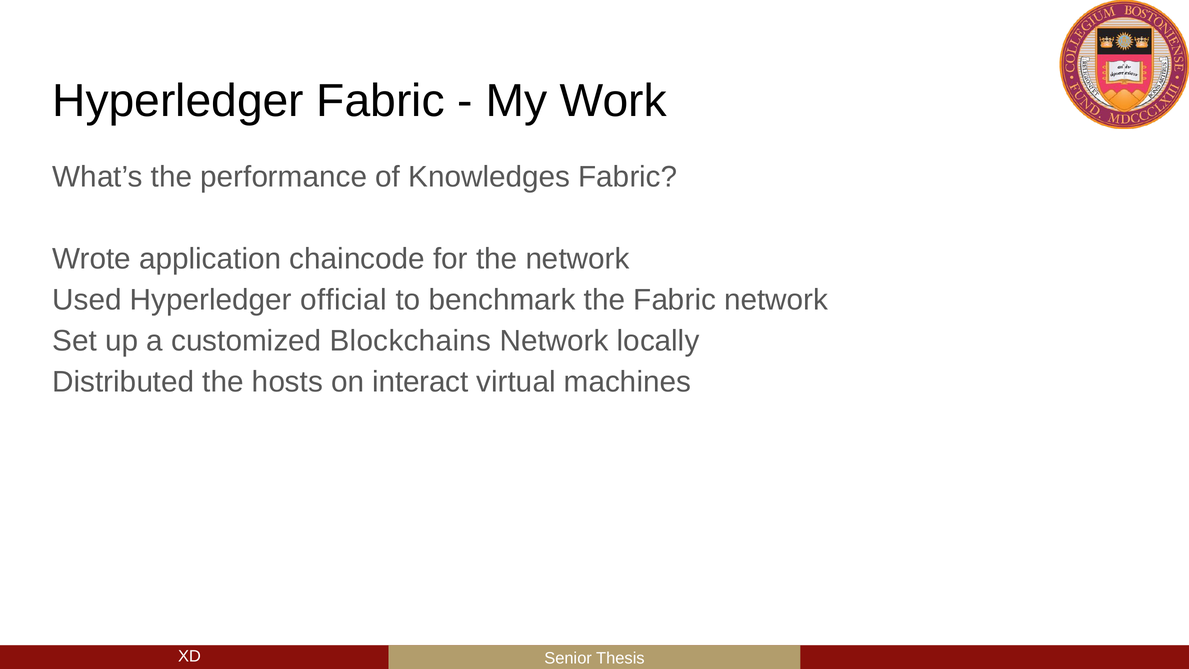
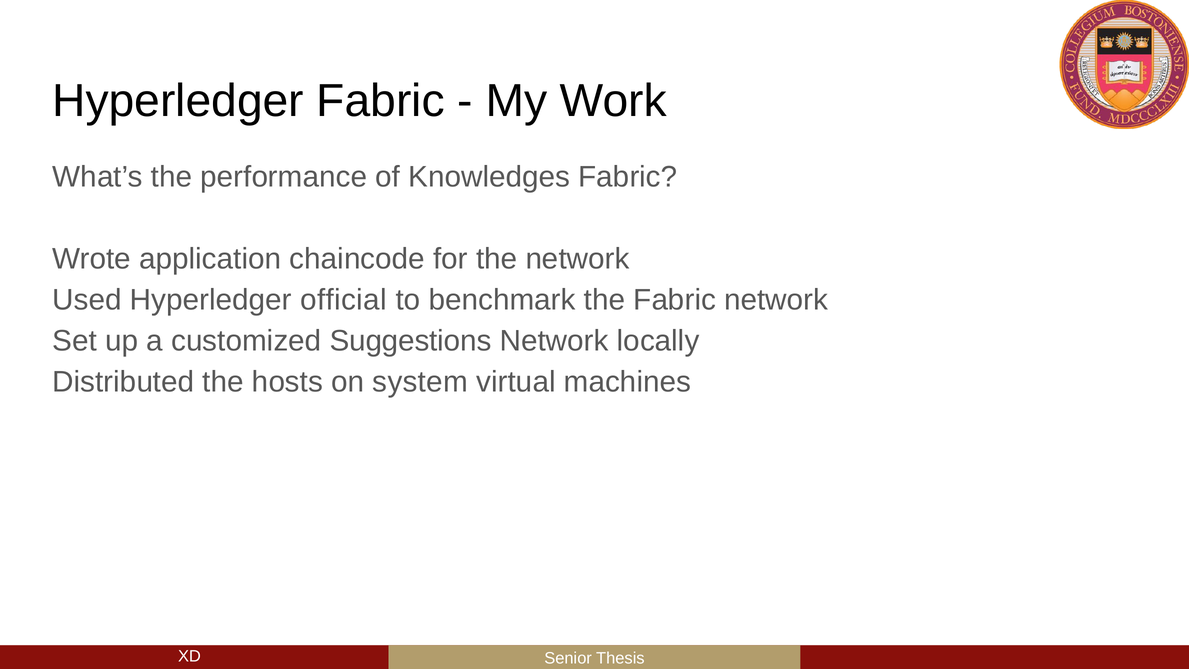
Blockchains: Blockchains -> Suggestions
interact: interact -> system
